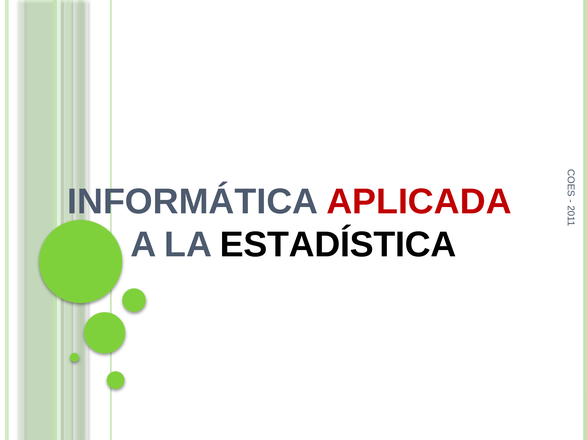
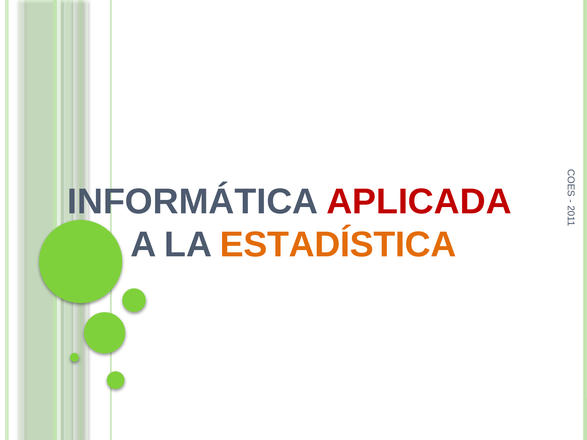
ESTADÍSTICA colour: black -> orange
